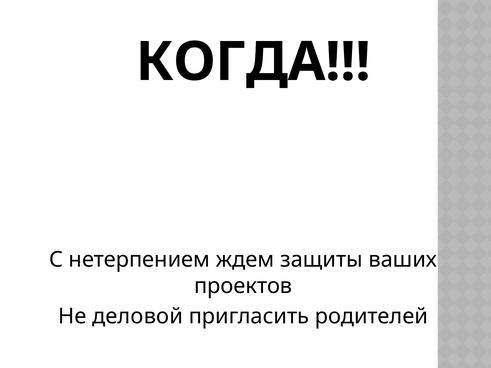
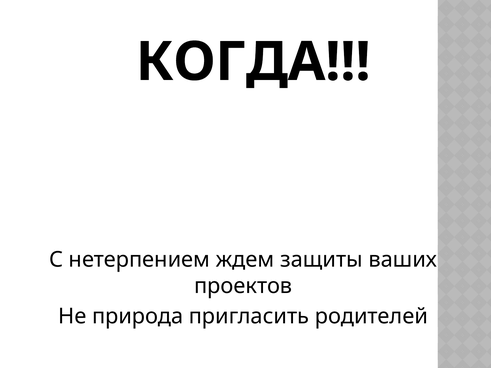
деловой: деловой -> природа
